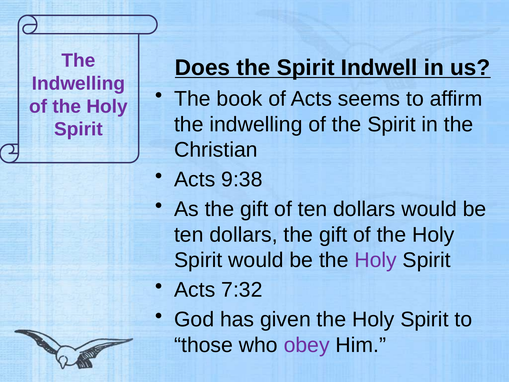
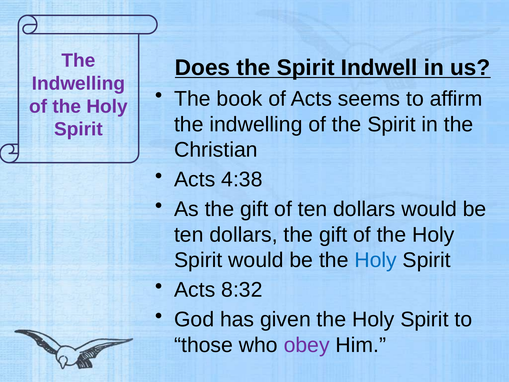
9:38: 9:38 -> 4:38
Holy at (376, 260) colour: purple -> blue
7:32: 7:32 -> 8:32
